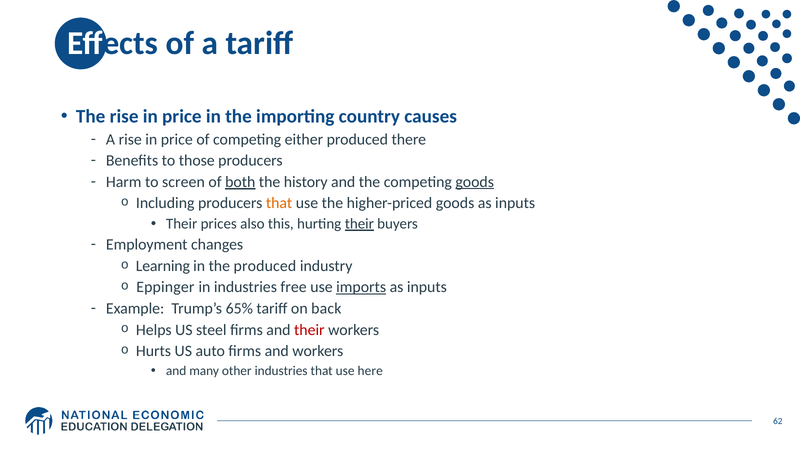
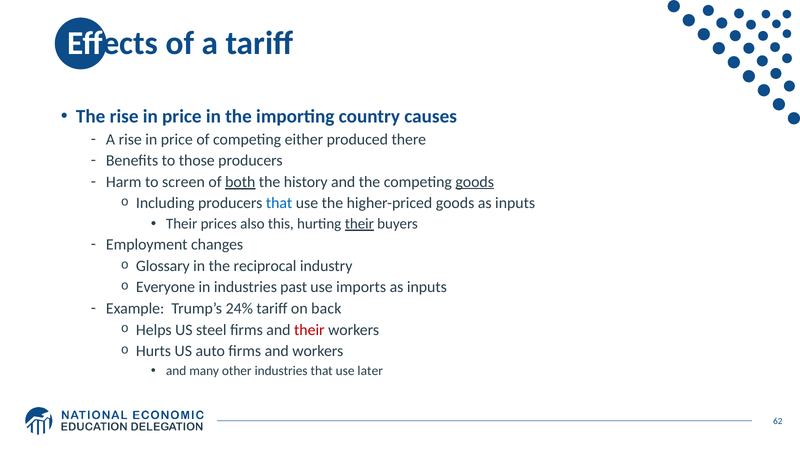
that at (279, 203) colour: orange -> blue
Learning: Learning -> Glossary
the produced: produced -> reciprocal
Eppinger: Eppinger -> Everyone
free: free -> past
imports underline: present -> none
65%: 65% -> 24%
here: here -> later
